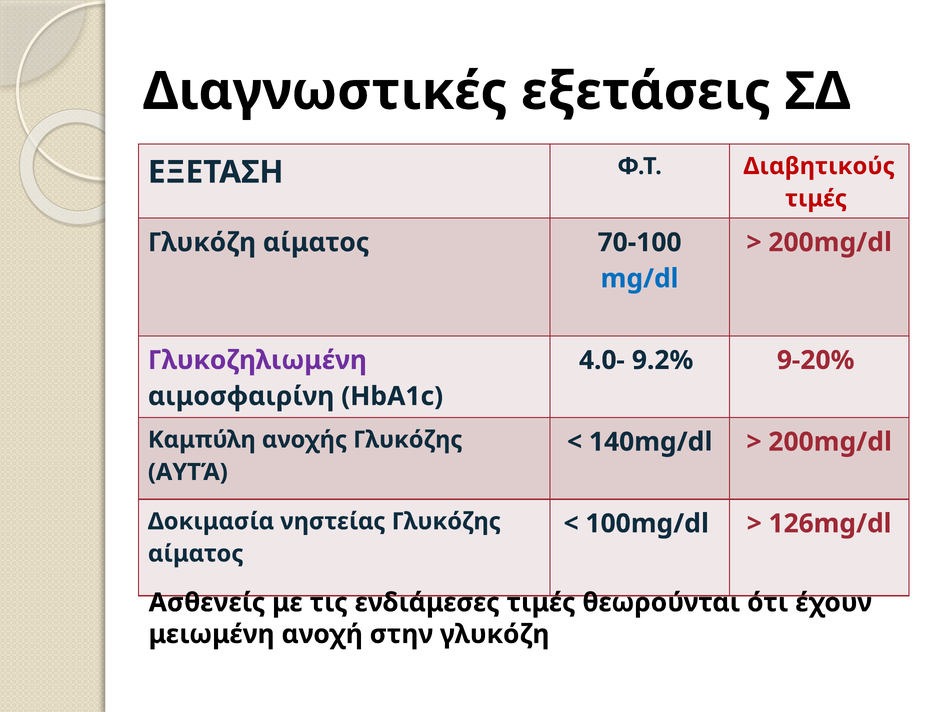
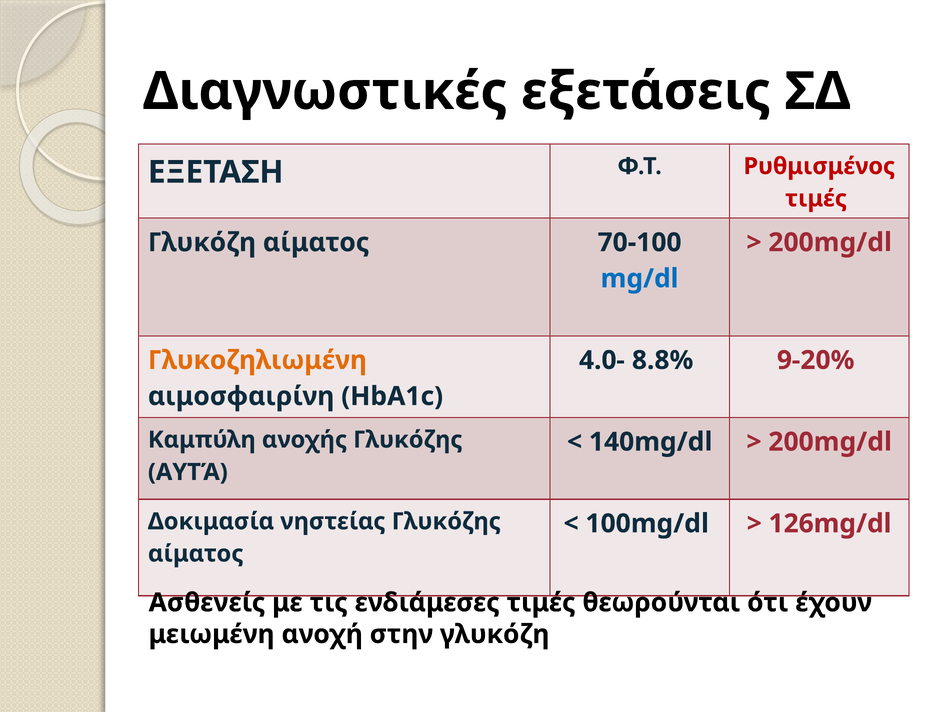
Διαβητικούς: Διαβητικούς -> Ρυθμισμένος
Γλυκοζηλιωμένη colour: purple -> orange
9.2%: 9.2% -> 8.8%
